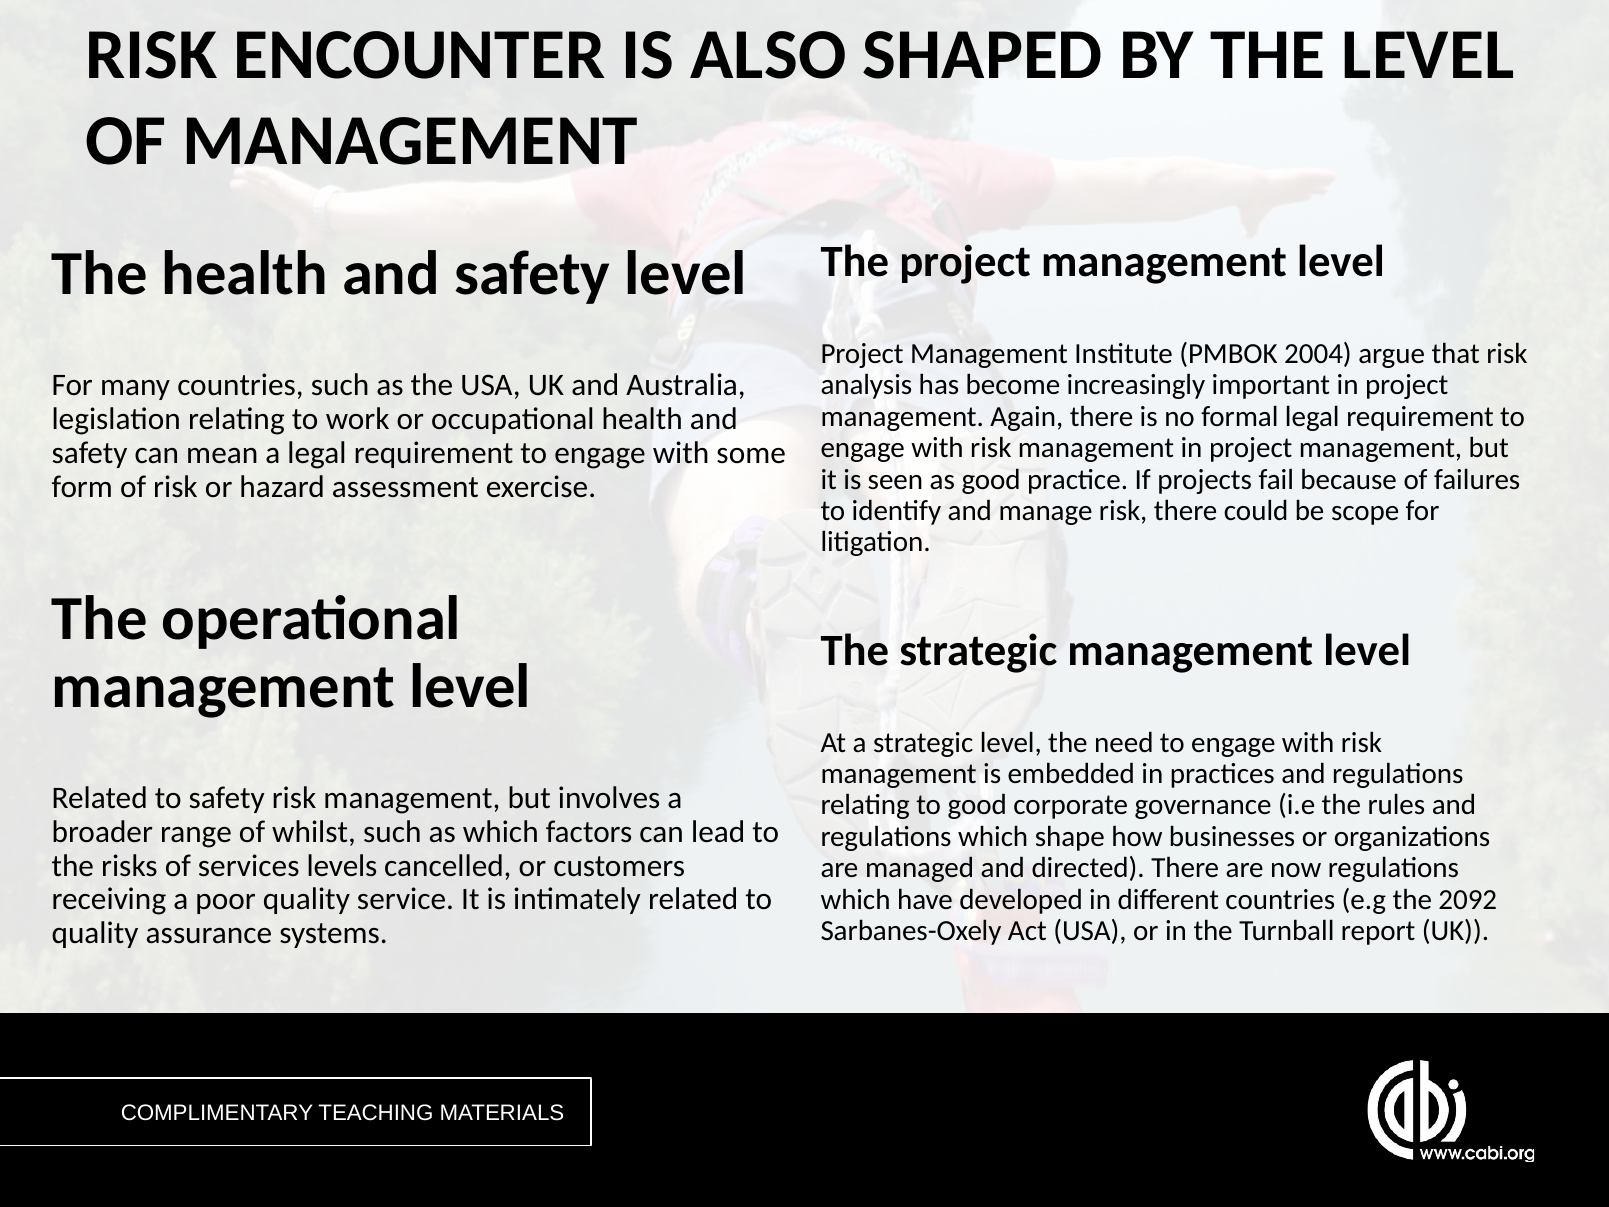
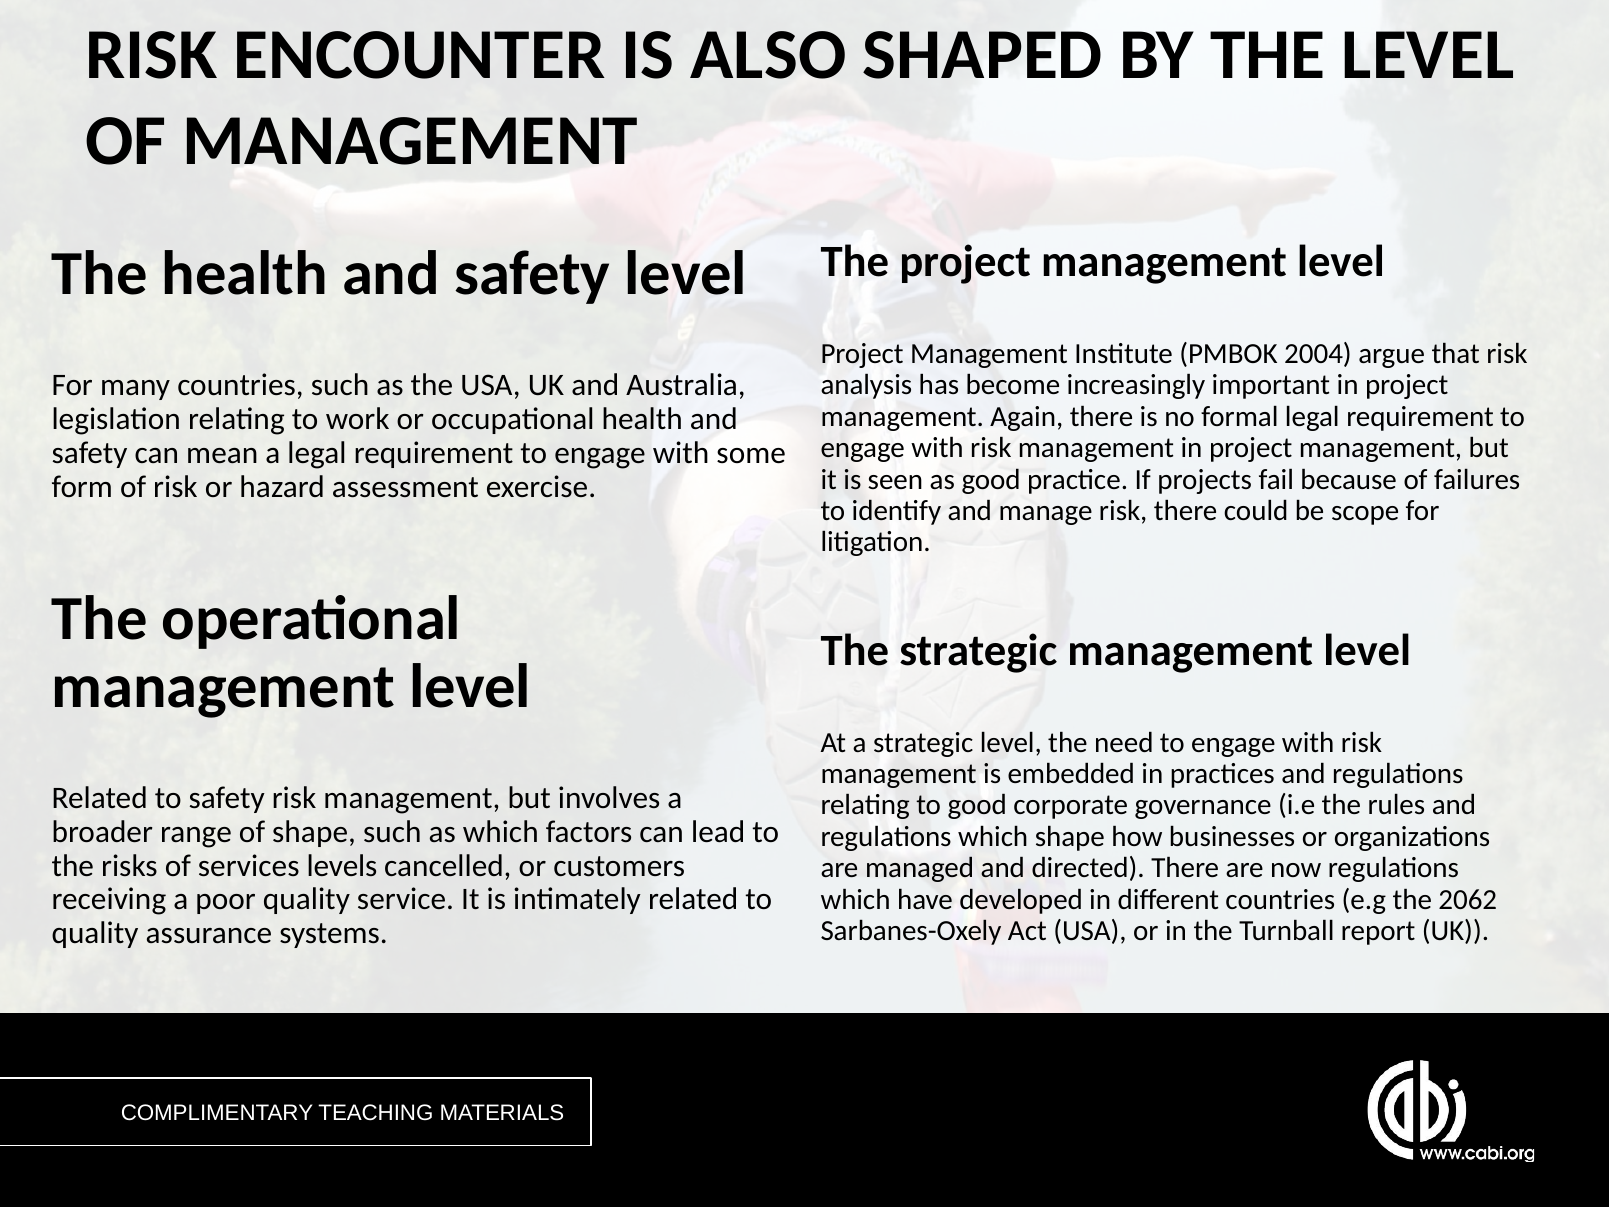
of whilst: whilst -> shape
2092: 2092 -> 2062
